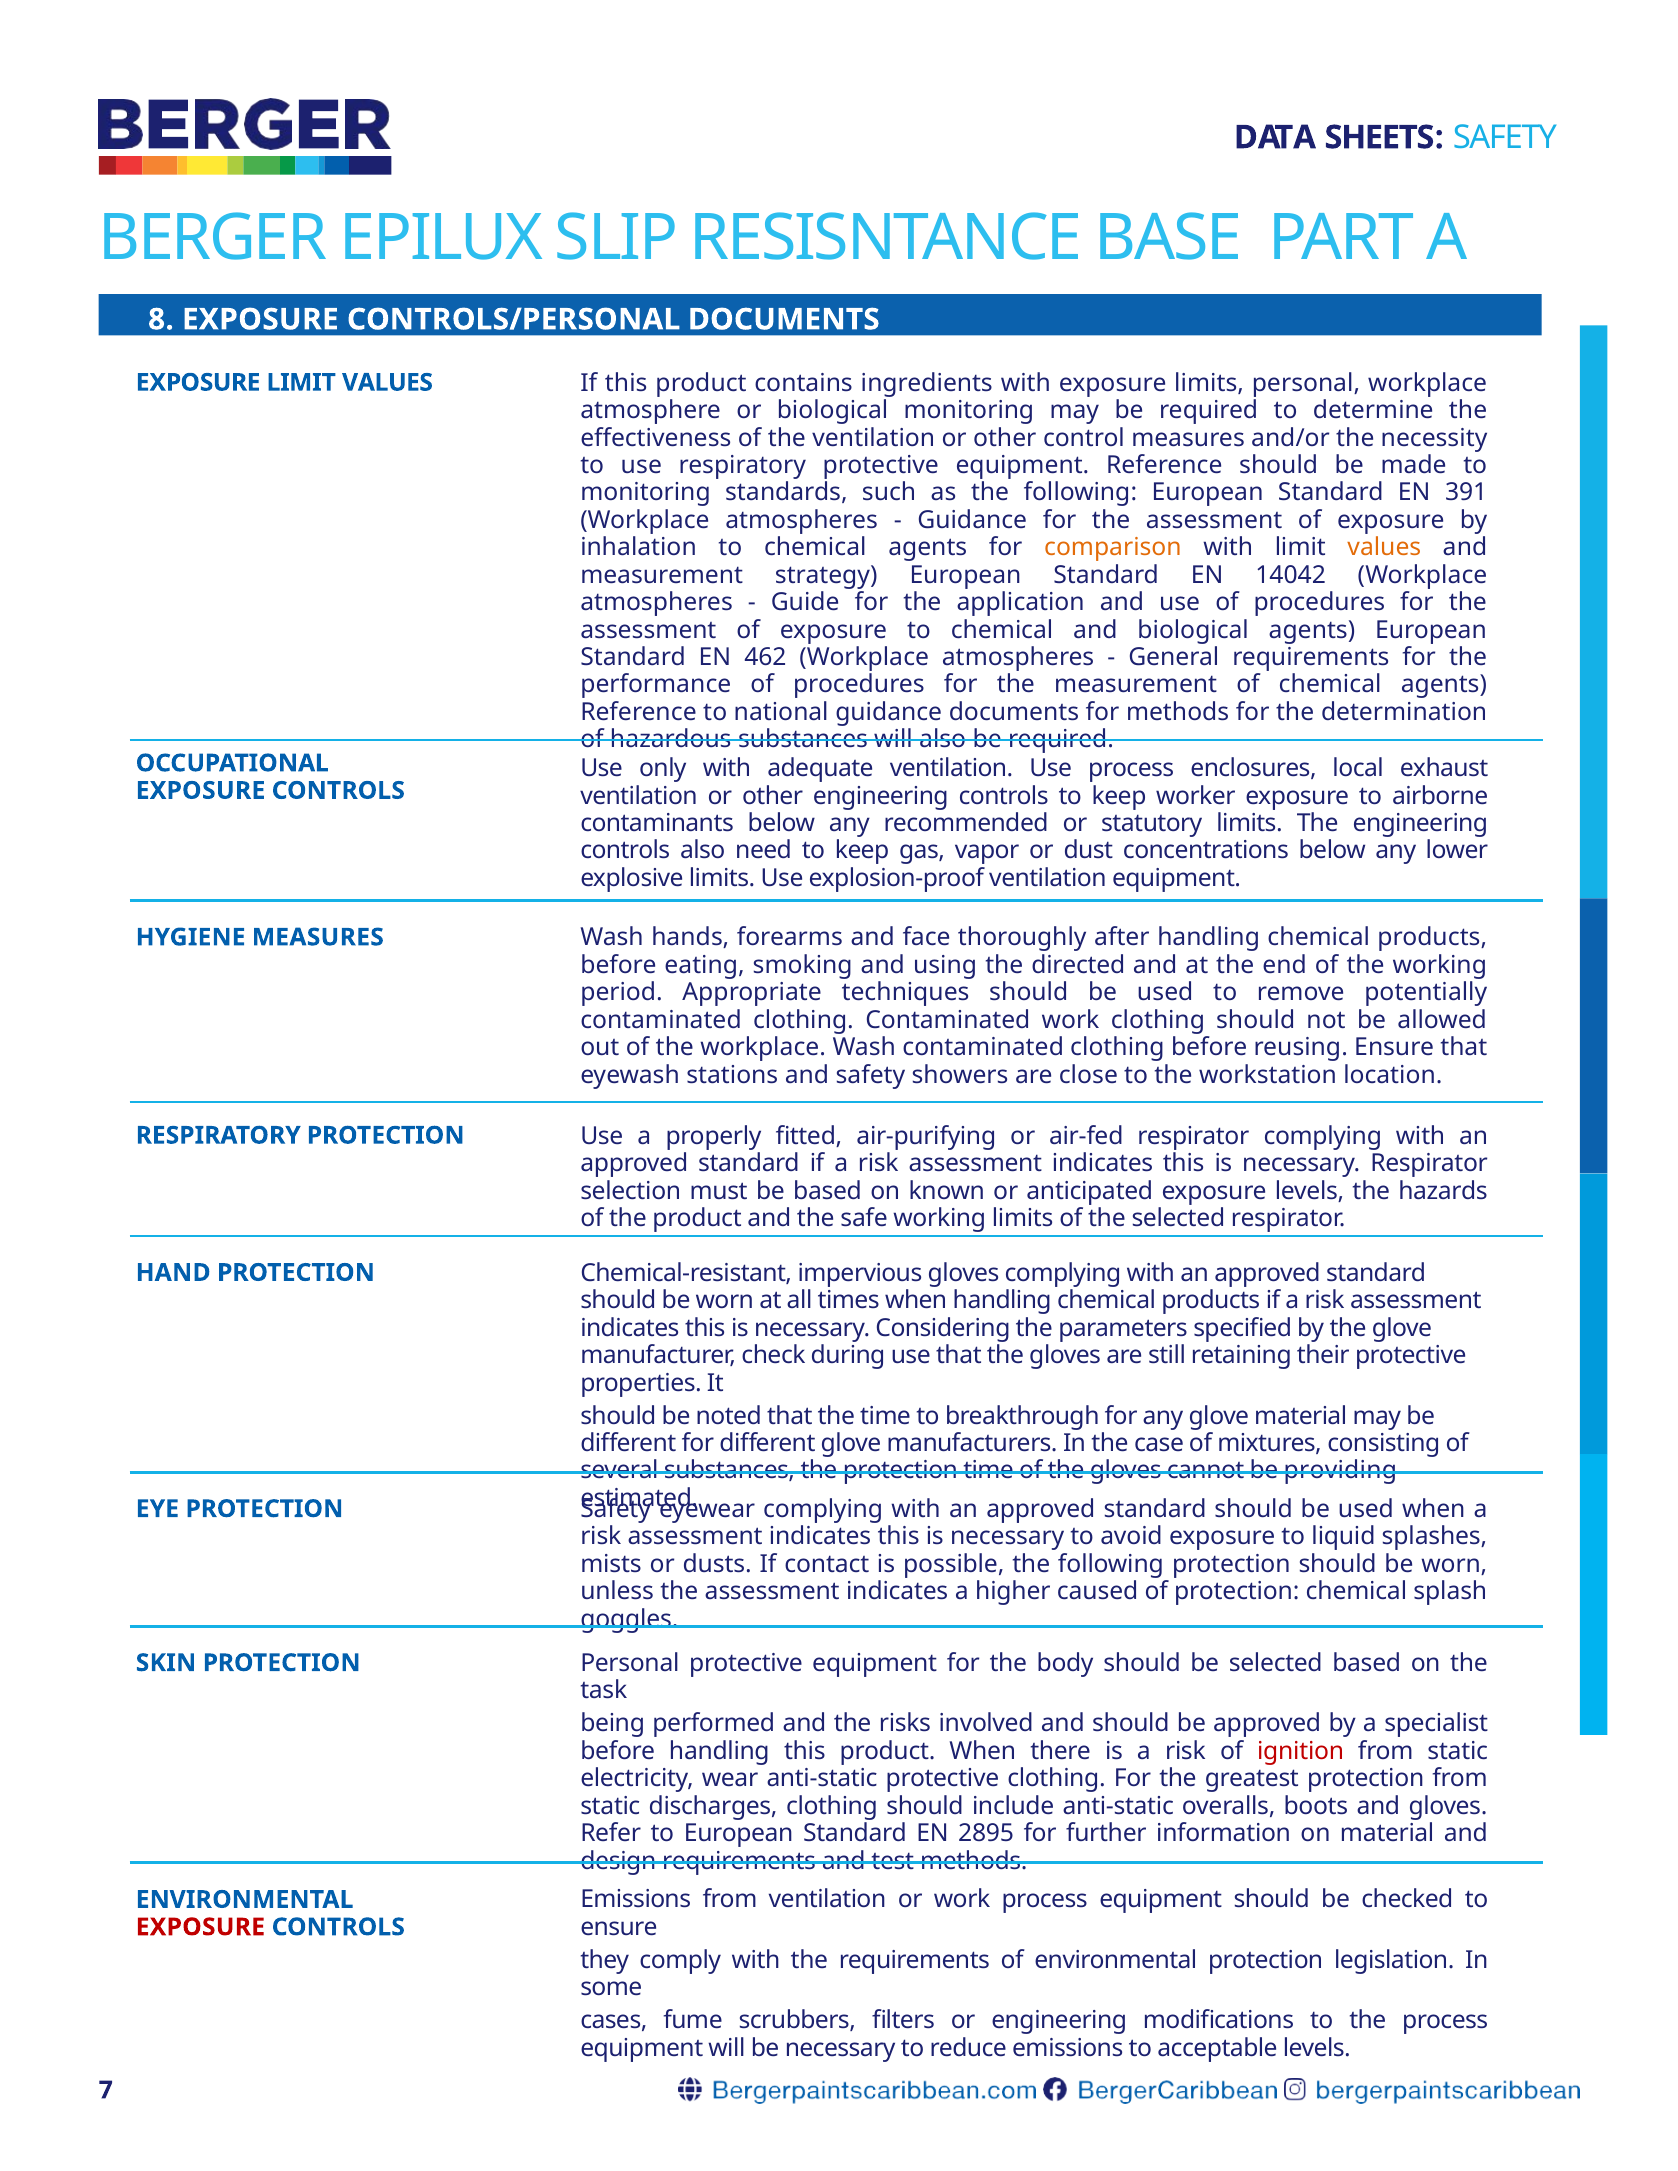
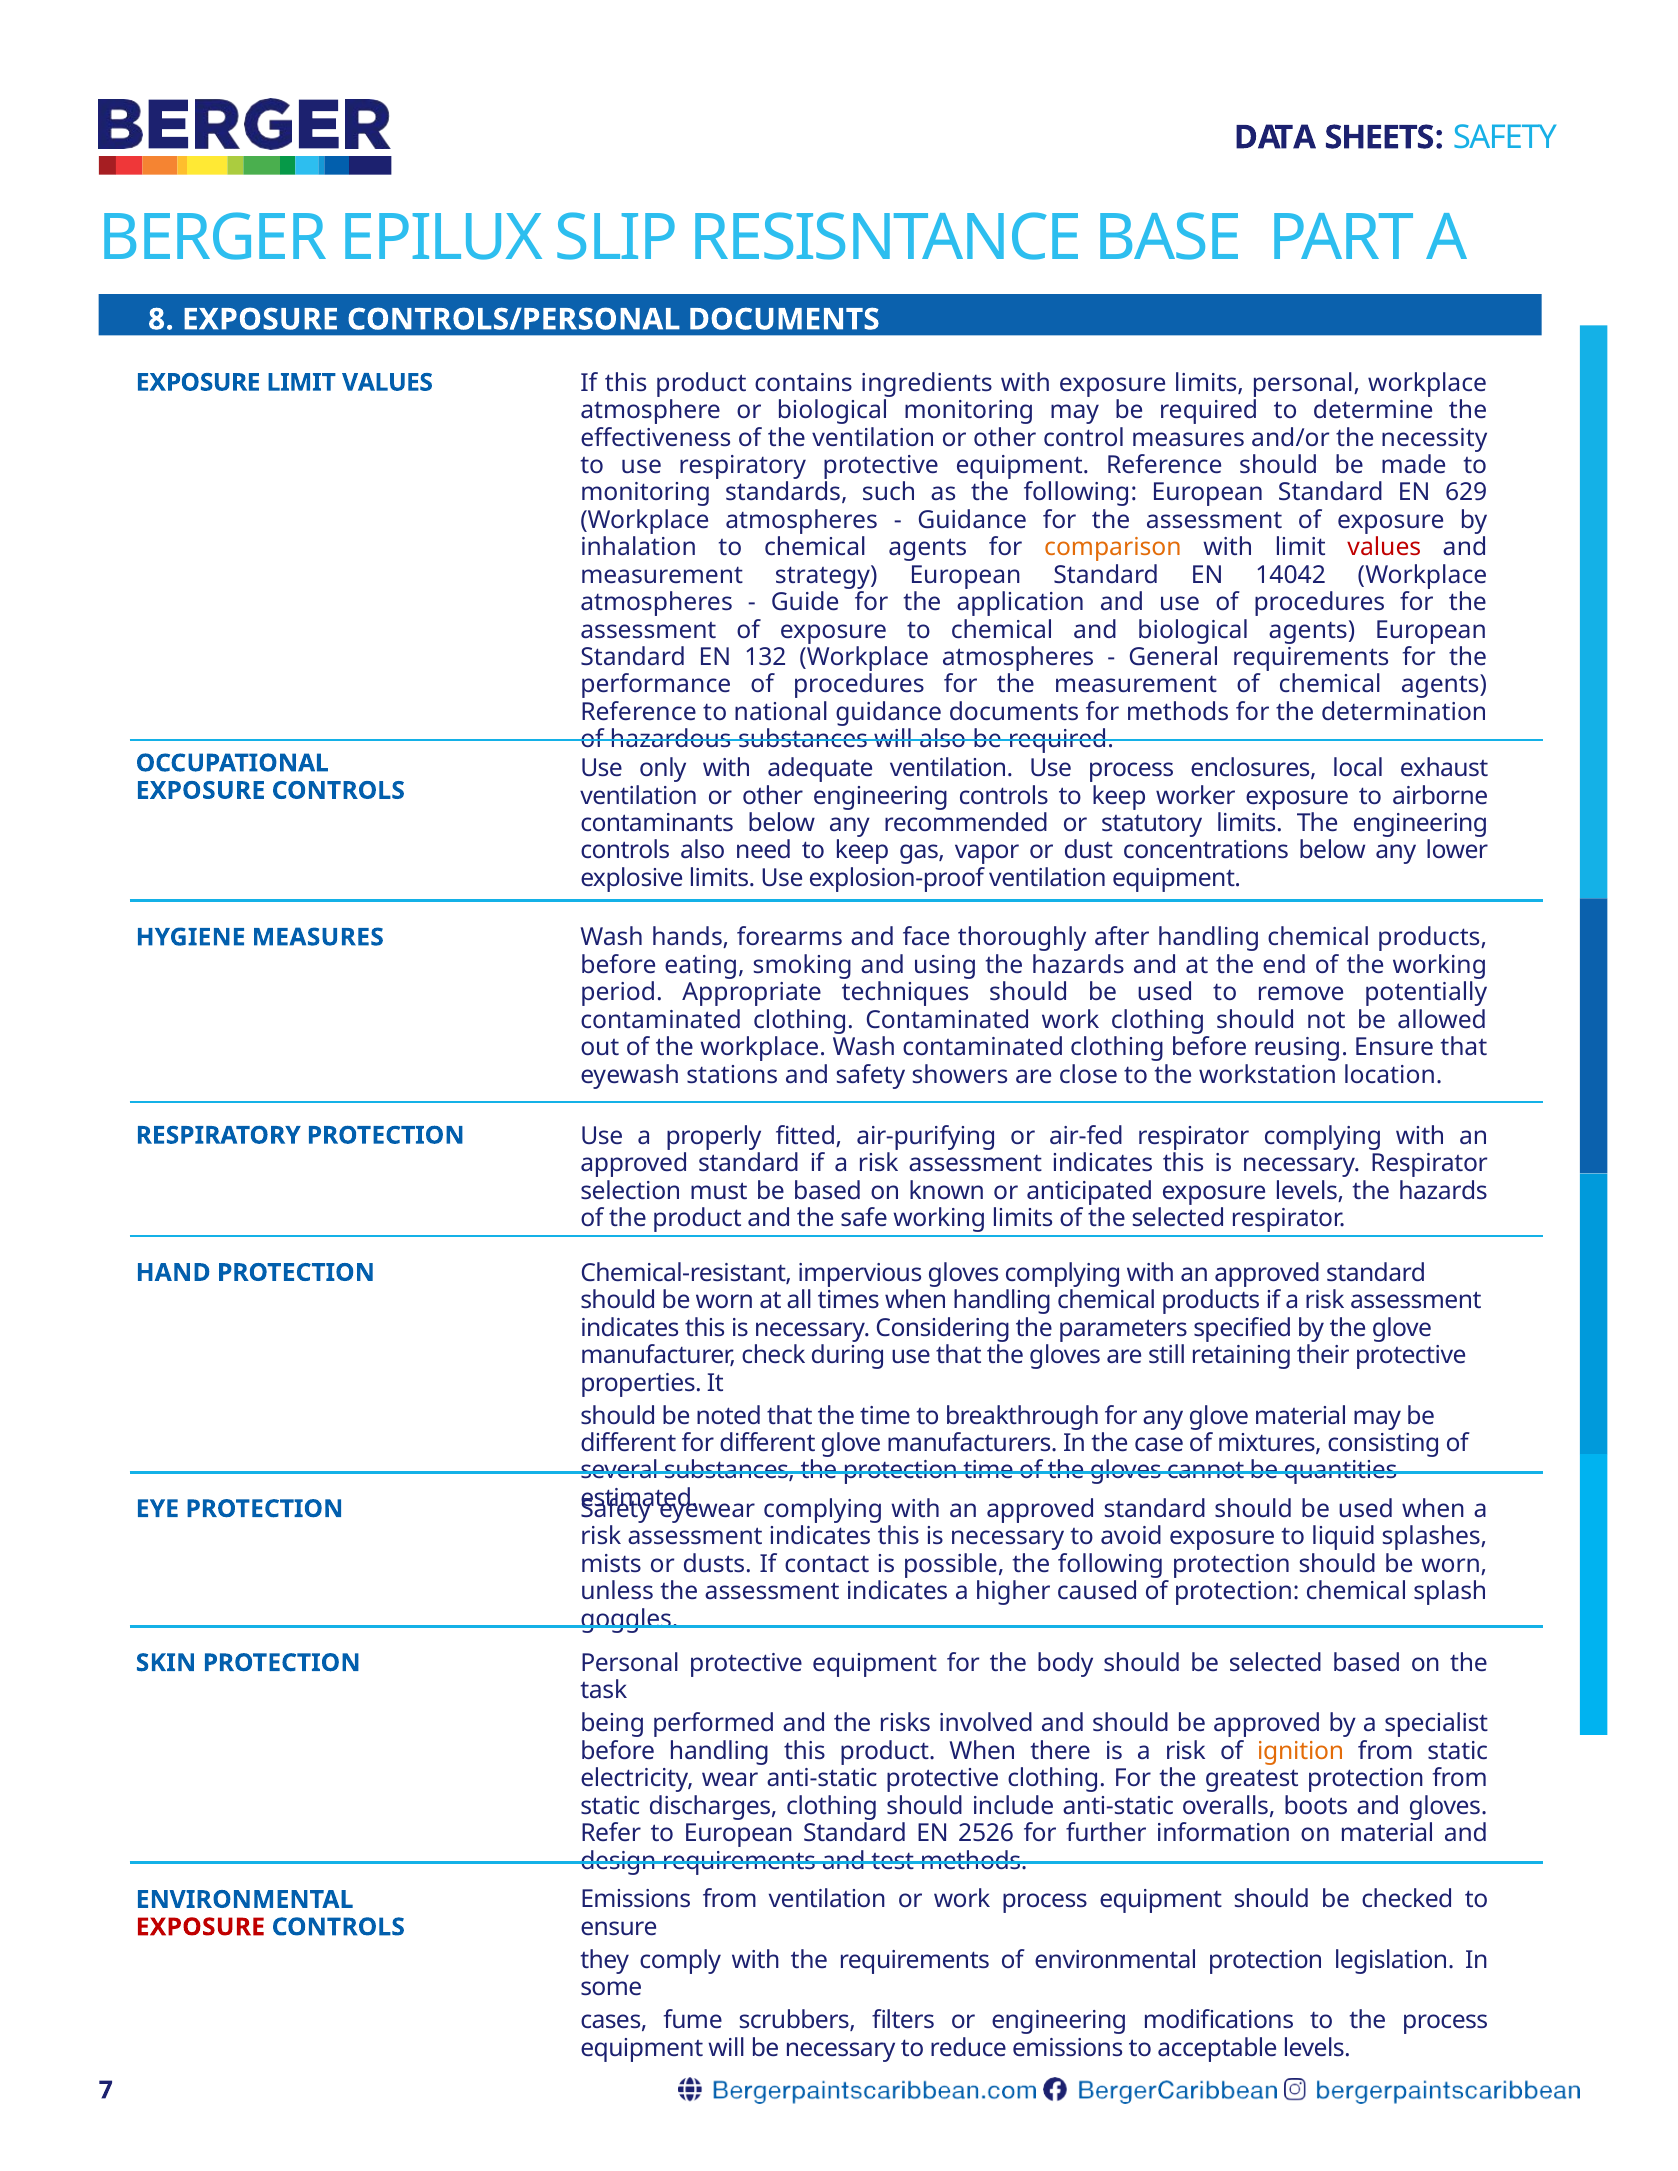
391: 391 -> 629
values at (1384, 548) colour: orange -> red
462: 462 -> 132
using the directed: directed -> hazards
providing: providing -> quantities
ignition colour: red -> orange
2895: 2895 -> 2526
